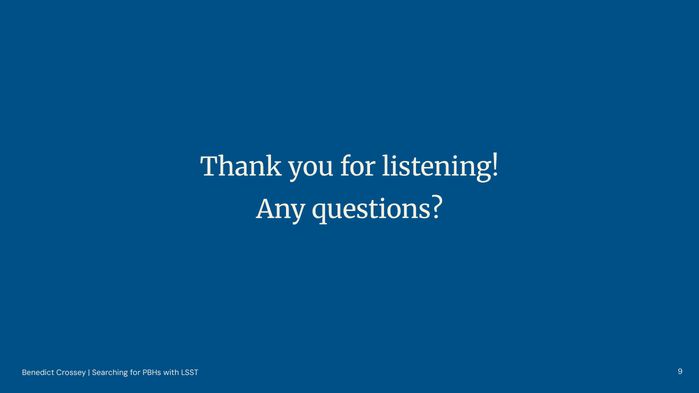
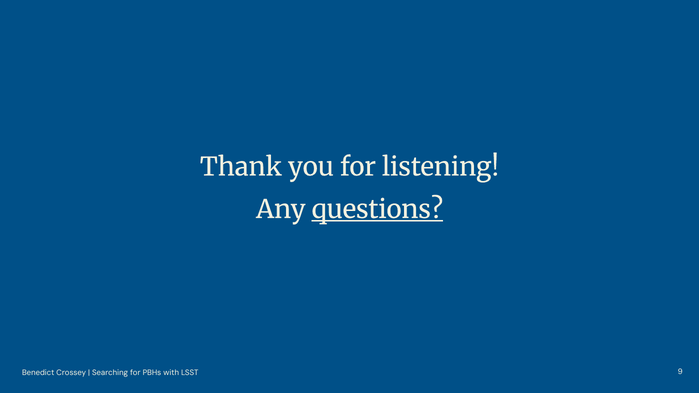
questions underline: none -> present
